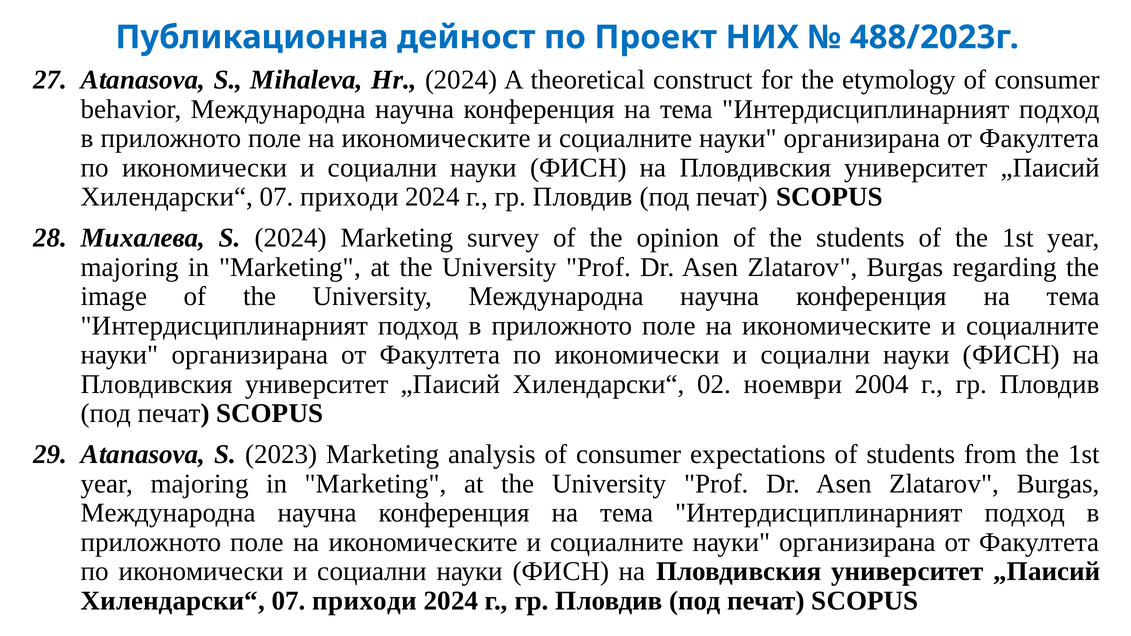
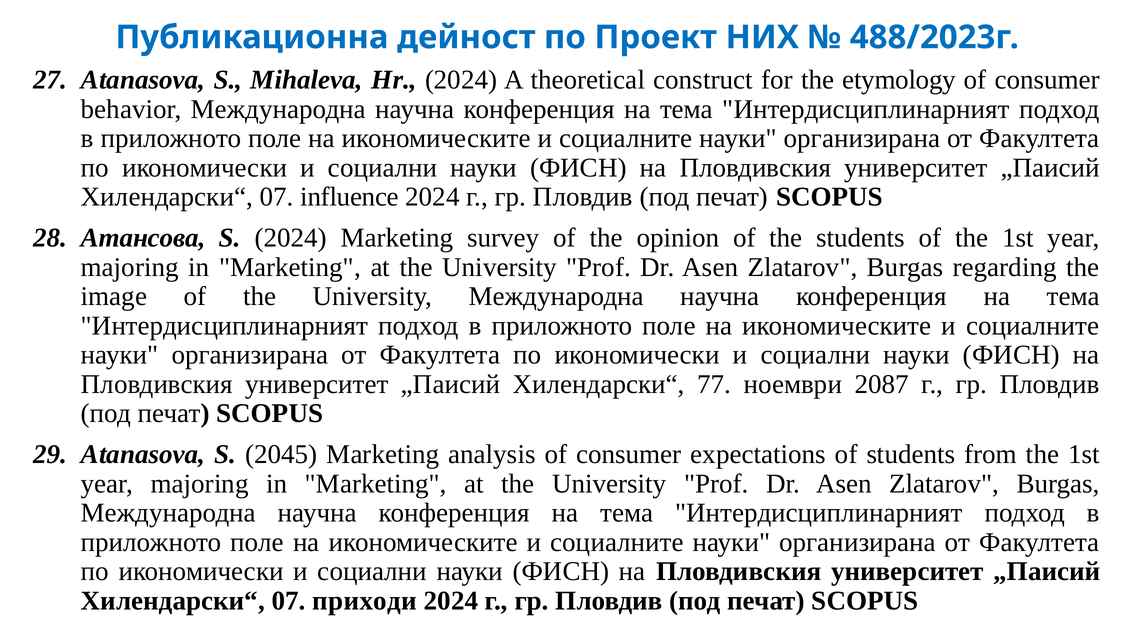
приходи at (349, 197): приходи -> influence
Михалева: Михалева -> Атансова
02: 02 -> 77
2004: 2004 -> 2087
2023: 2023 -> 2045
